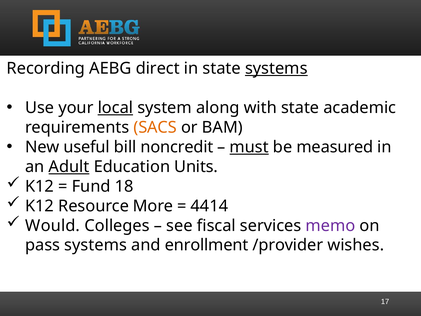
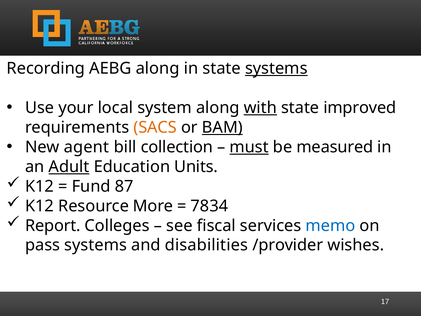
AEBG direct: direct -> along
local underline: present -> none
with underline: none -> present
academic: academic -> improved
BAM underline: none -> present
useful: useful -> agent
noncredit: noncredit -> collection
18: 18 -> 87
4414: 4414 -> 7834
Would: Would -> Report
memo colour: purple -> blue
enrollment: enrollment -> disabilities
